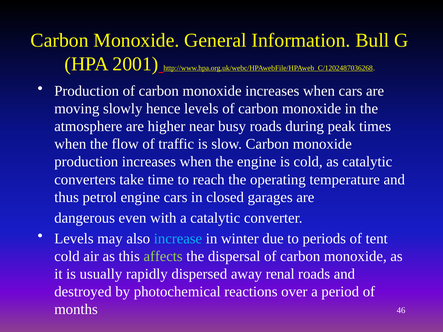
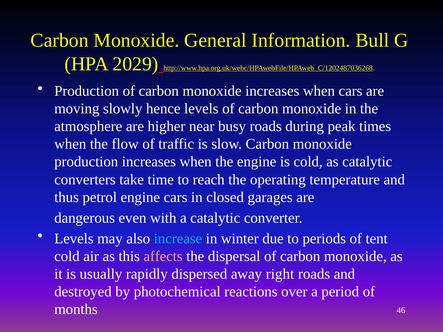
2001: 2001 -> 2029
affects colour: light green -> pink
renal: renal -> right
